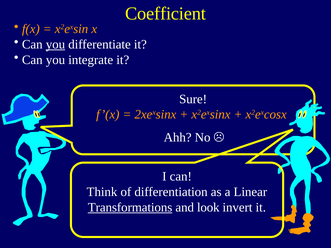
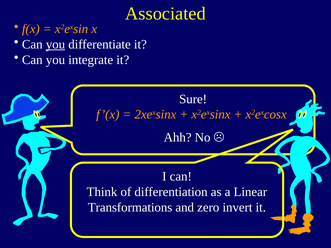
Coefficient: Coefficient -> Associated
Transformations underline: present -> none
look: look -> zero
